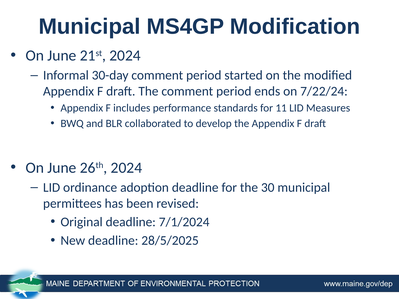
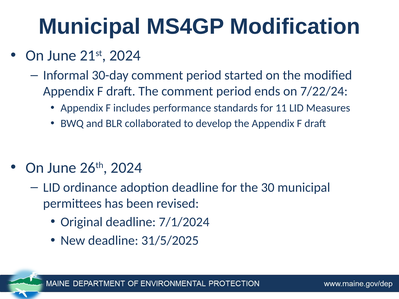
28/5/2025: 28/5/2025 -> 31/5/2025
